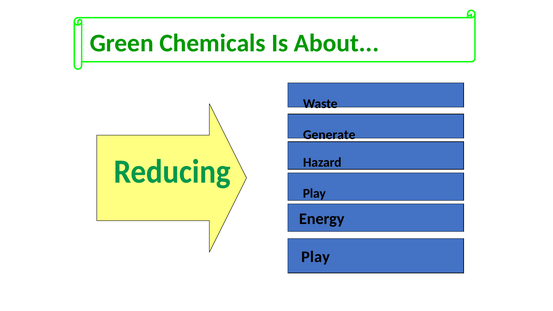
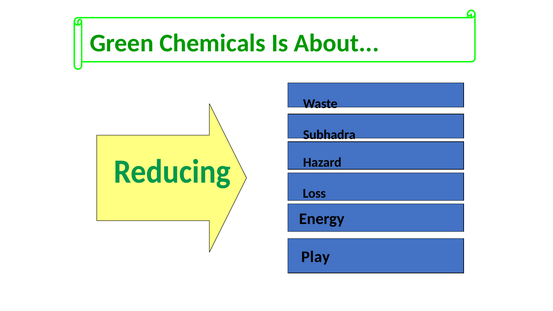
Generate: Generate -> Subhadra
Play at (314, 193): Play -> Loss
